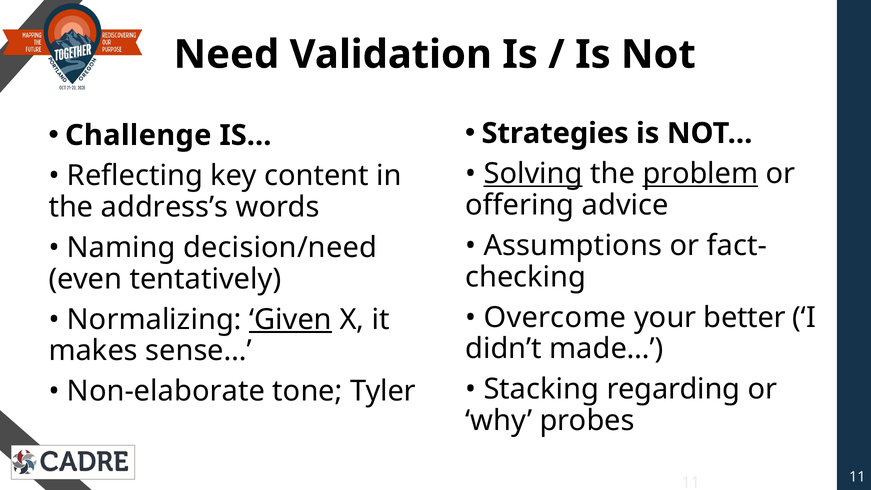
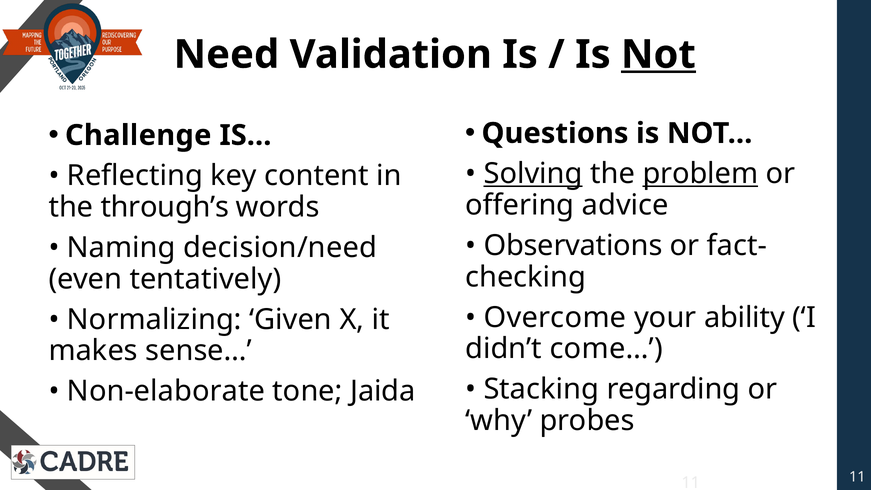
Not underline: none -> present
Strategies: Strategies -> Questions
address’s: address’s -> through’s
Assumptions: Assumptions -> Observations
better: better -> ability
Given underline: present -> none
made…: made… -> come…
Tyler: Tyler -> Jaida
